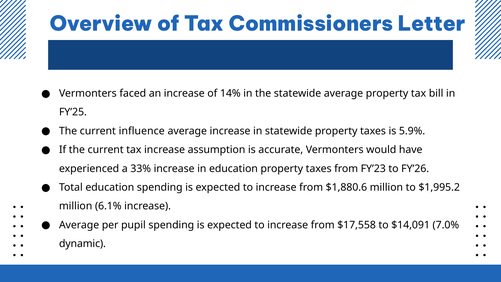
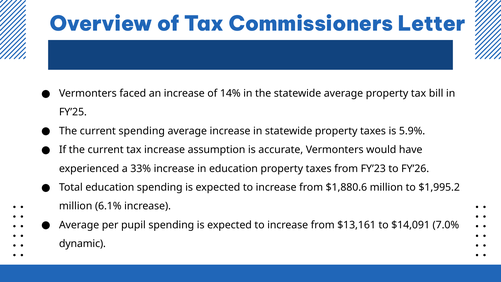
current influence: influence -> spending
$17,558: $17,558 -> $13,161
